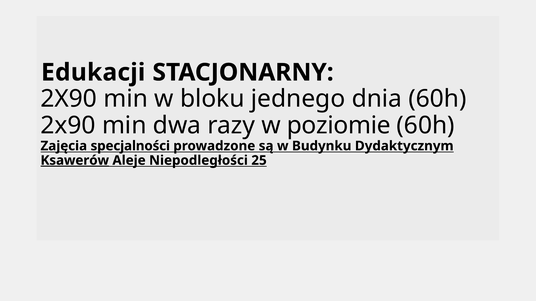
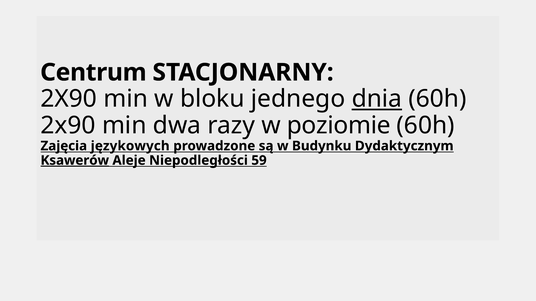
Edukacji: Edukacji -> Centrum
dnia underline: none -> present
specjalności: specjalności -> językowych
25: 25 -> 59
